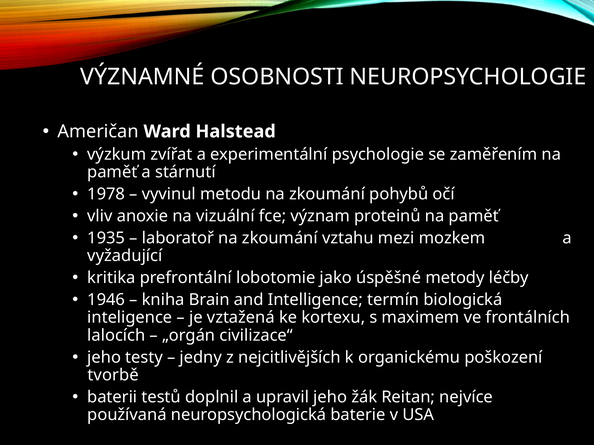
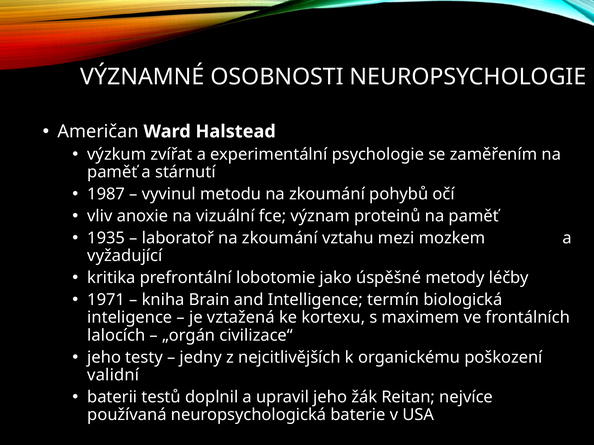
1978: 1978 -> 1987
1946: 1946 -> 1971
tvorbě: tvorbě -> validní
